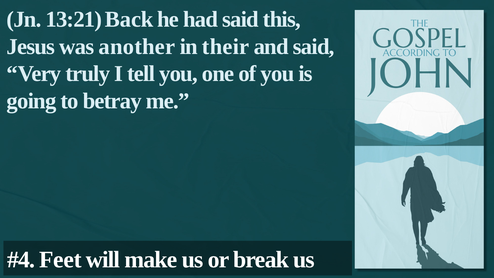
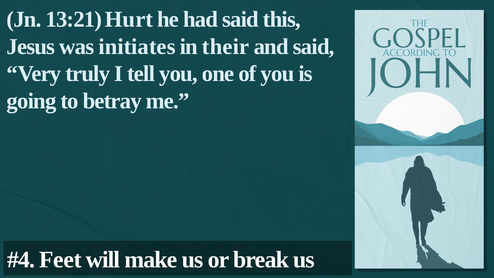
Back: Back -> Hurt
another: another -> initiates
